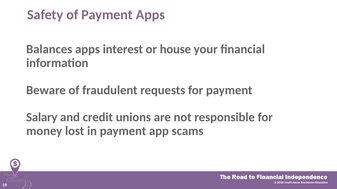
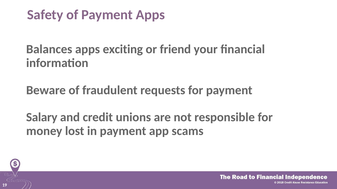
interest: interest -> exciting
house: house -> friend
